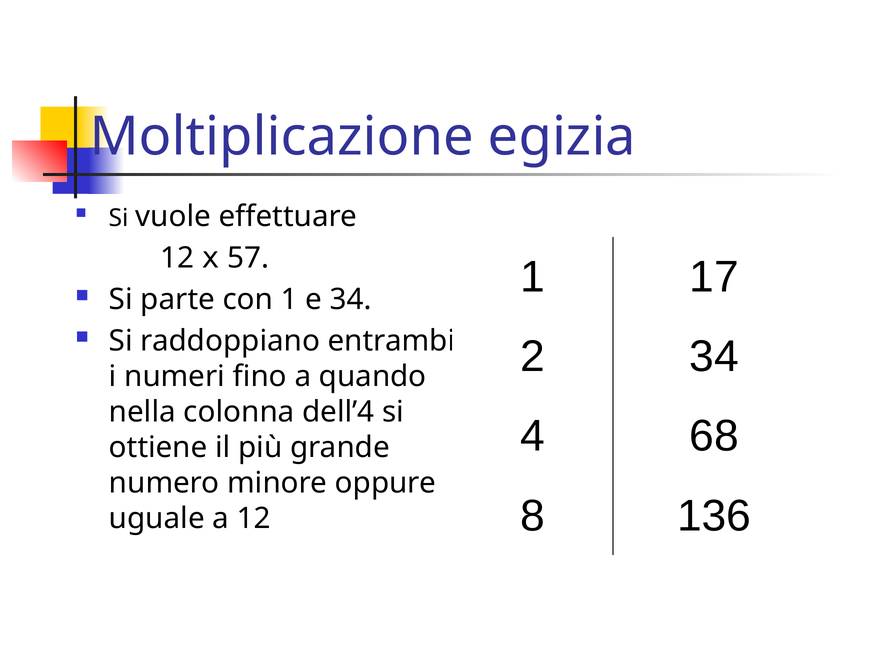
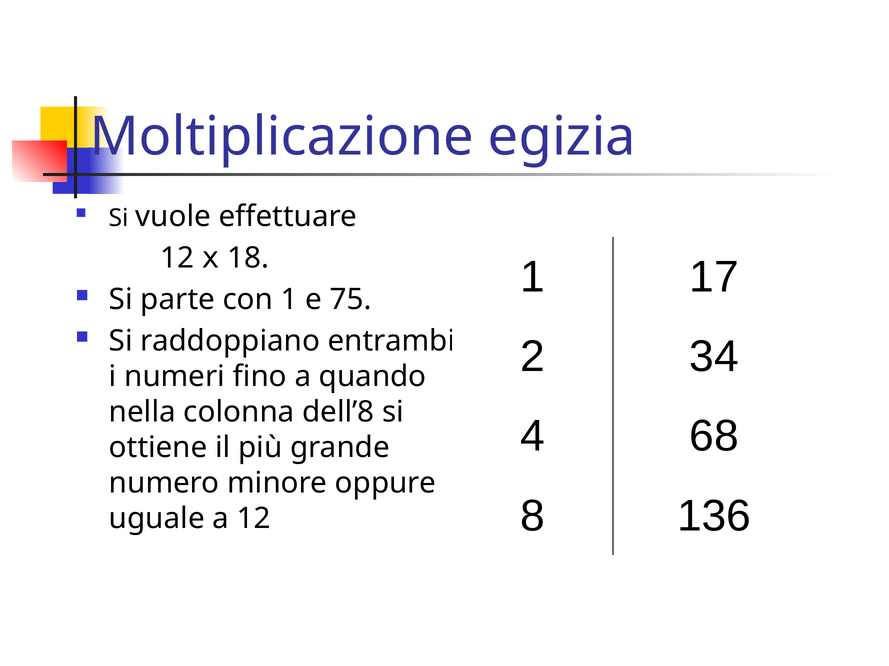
57: 57 -> 18
e 34: 34 -> 75
dell’4: dell’4 -> dell’8
